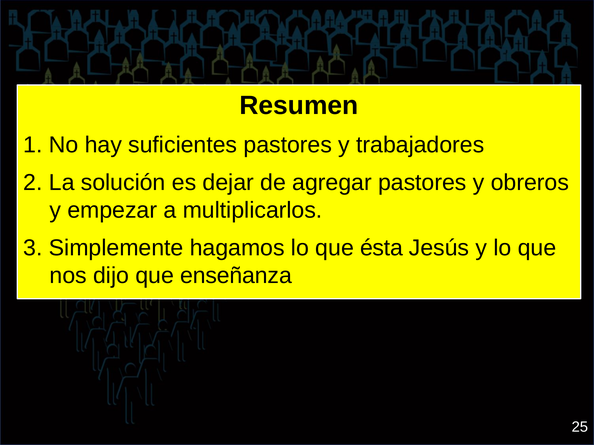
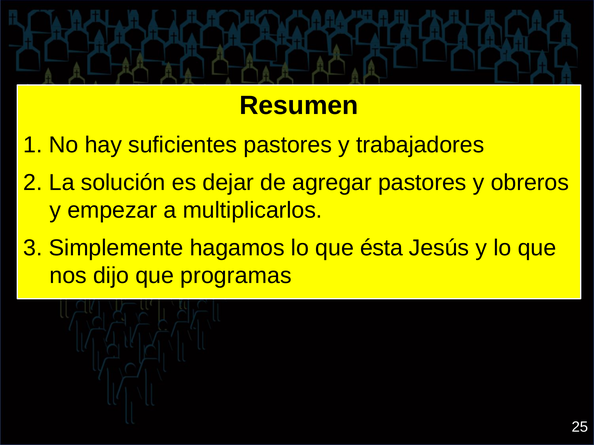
enseñanza: enseñanza -> programas
